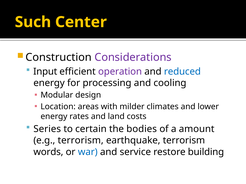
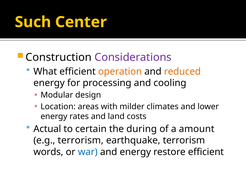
Input: Input -> What
operation colour: purple -> orange
reduced colour: blue -> orange
Series: Series -> Actual
bodies: bodies -> during
and service: service -> energy
restore building: building -> efficient
